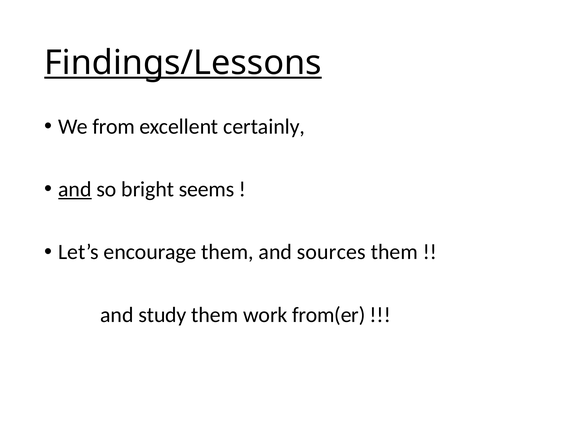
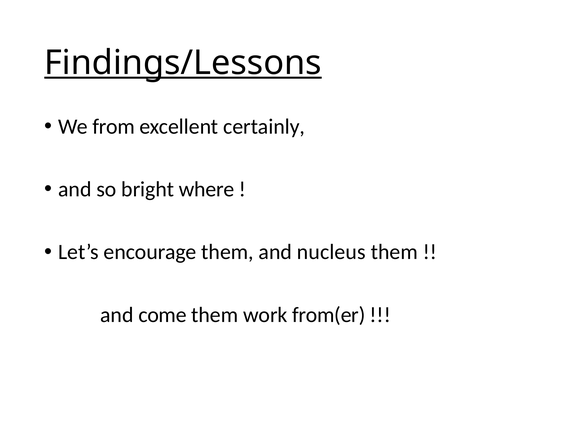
and at (75, 189) underline: present -> none
seems: seems -> where
sources: sources -> nucleus
study: study -> come
